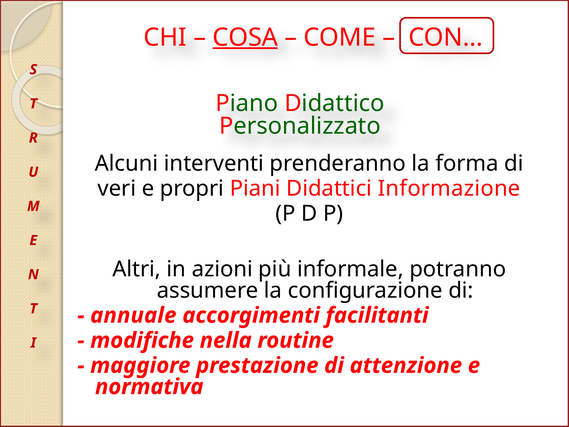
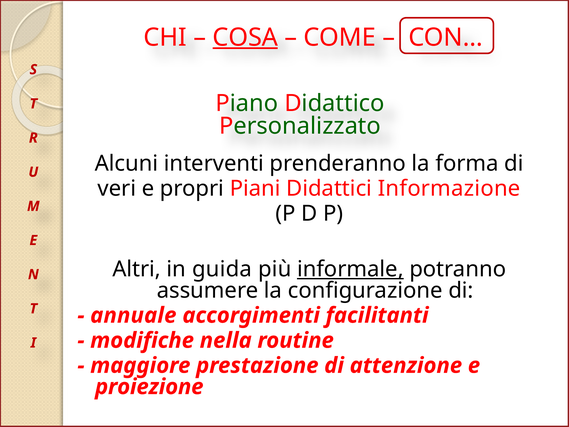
azioni: azioni -> guida
informale underline: none -> present
normativa: normativa -> proiezione
